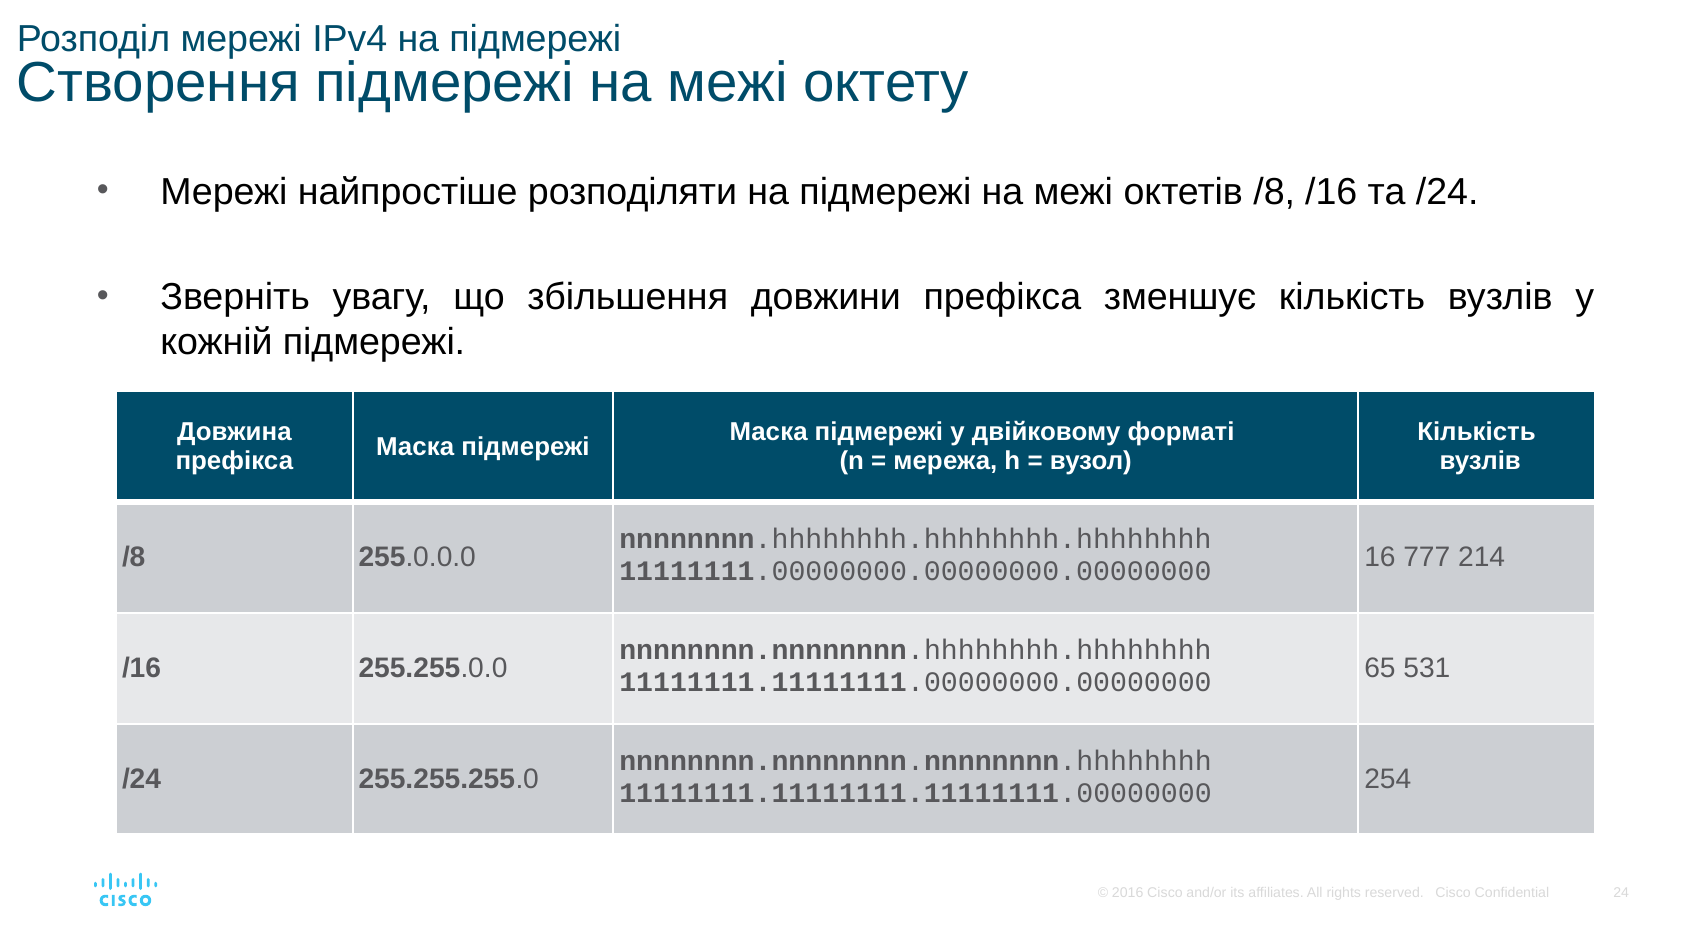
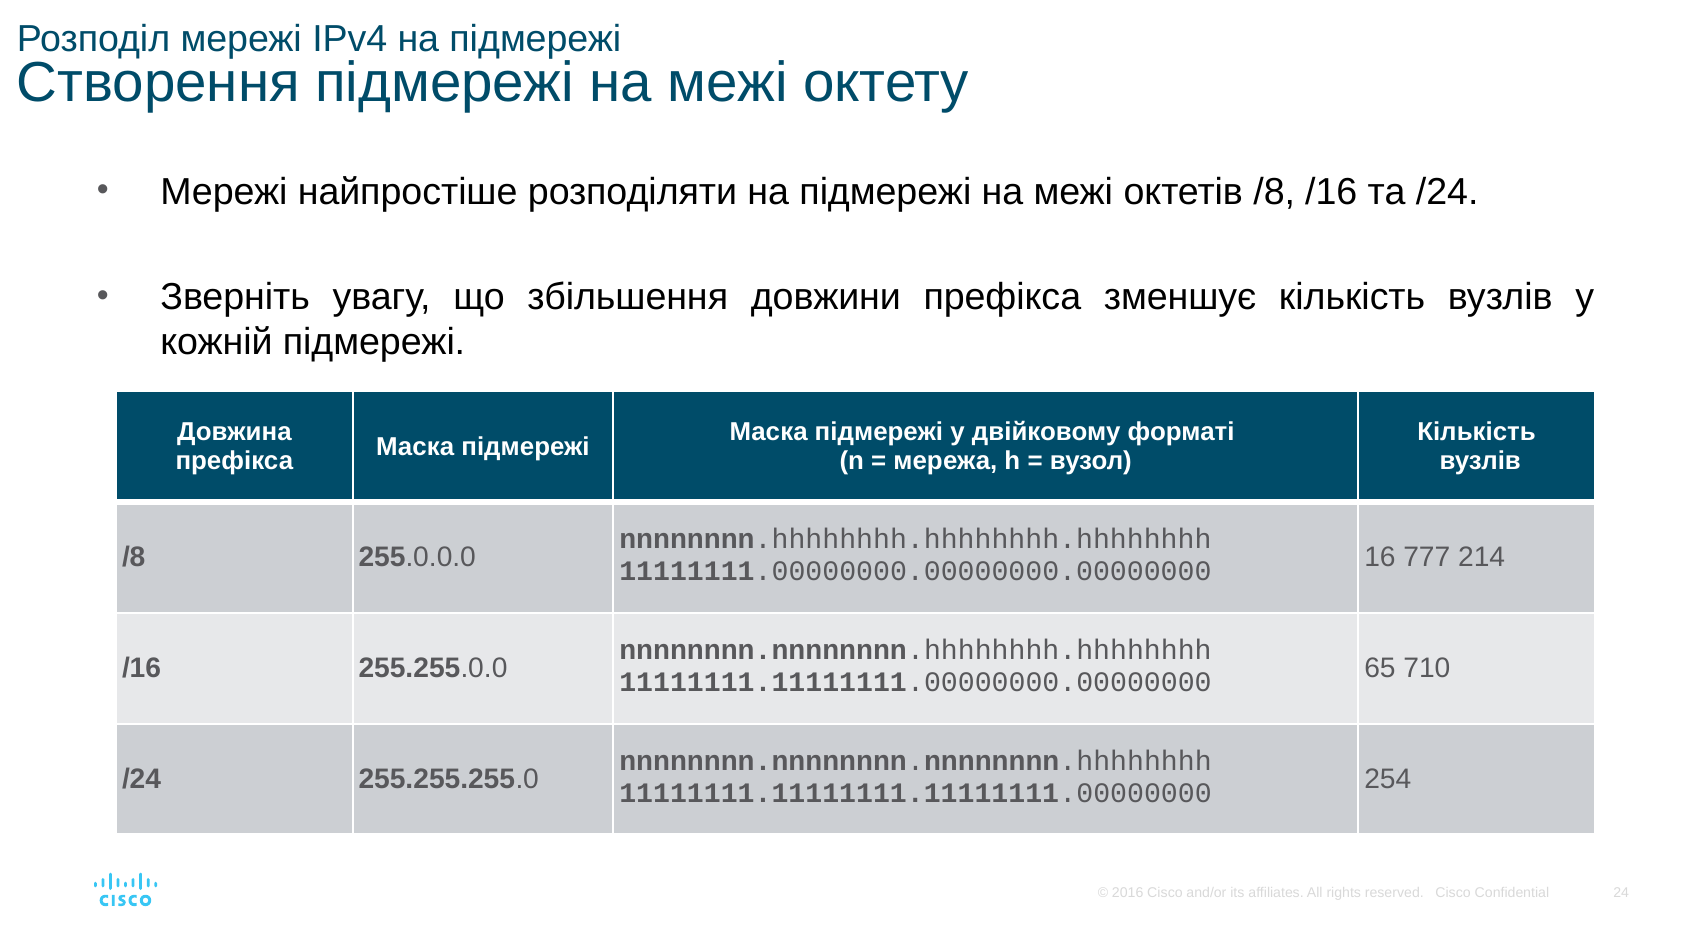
531: 531 -> 710
